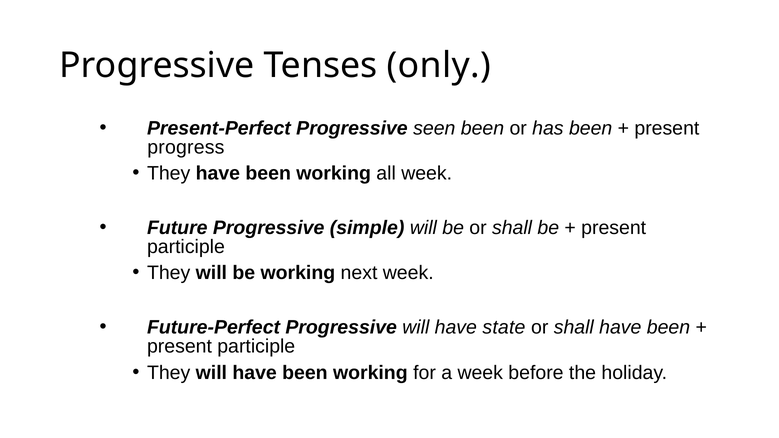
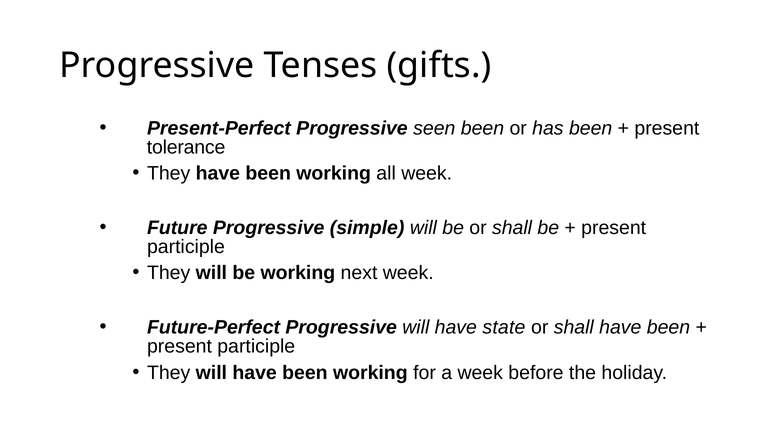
only: only -> gifts
progress: progress -> tolerance
